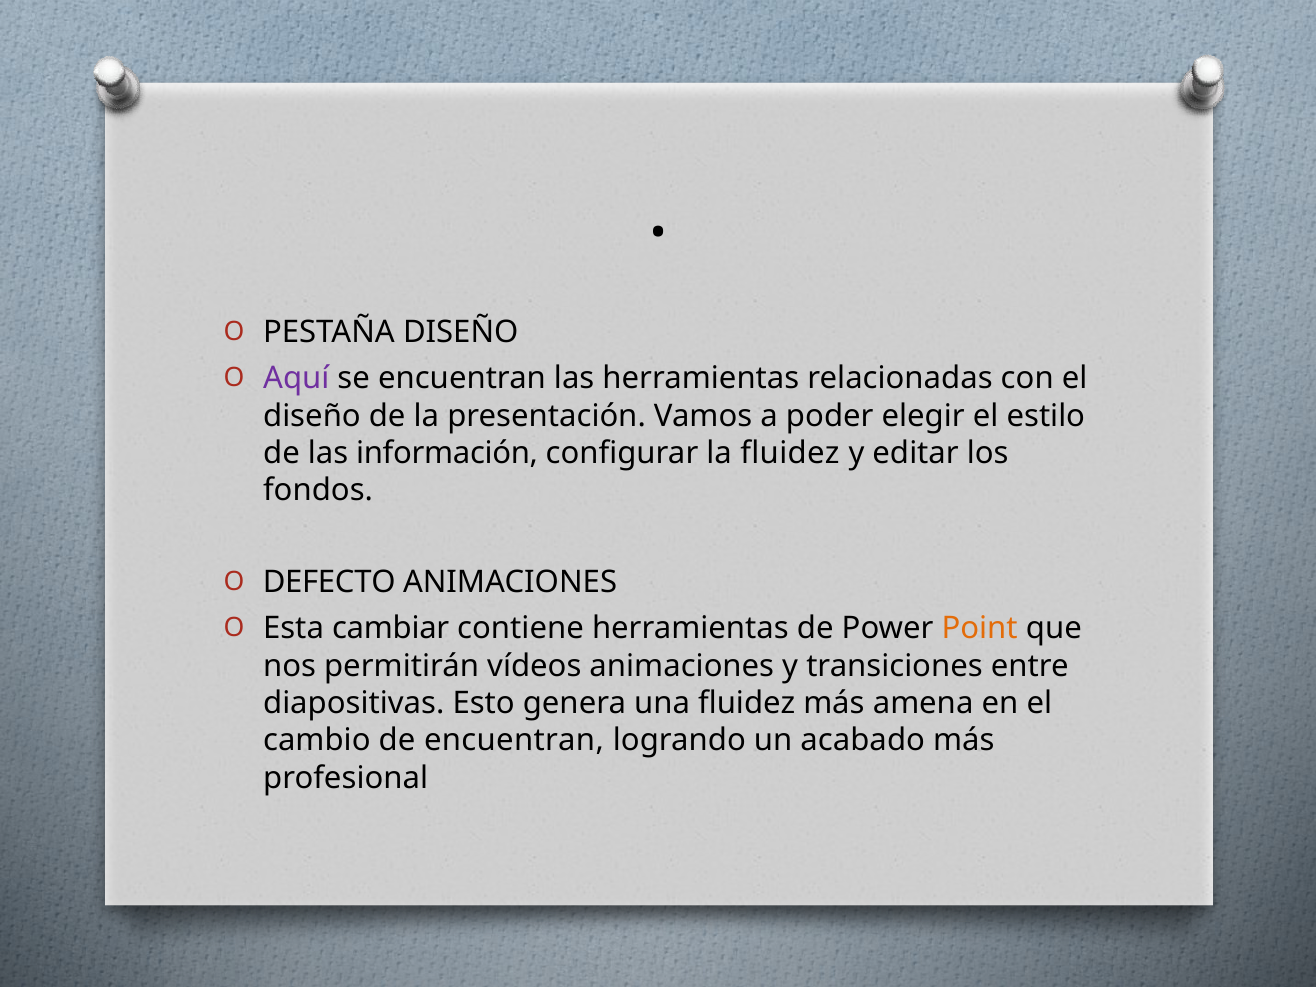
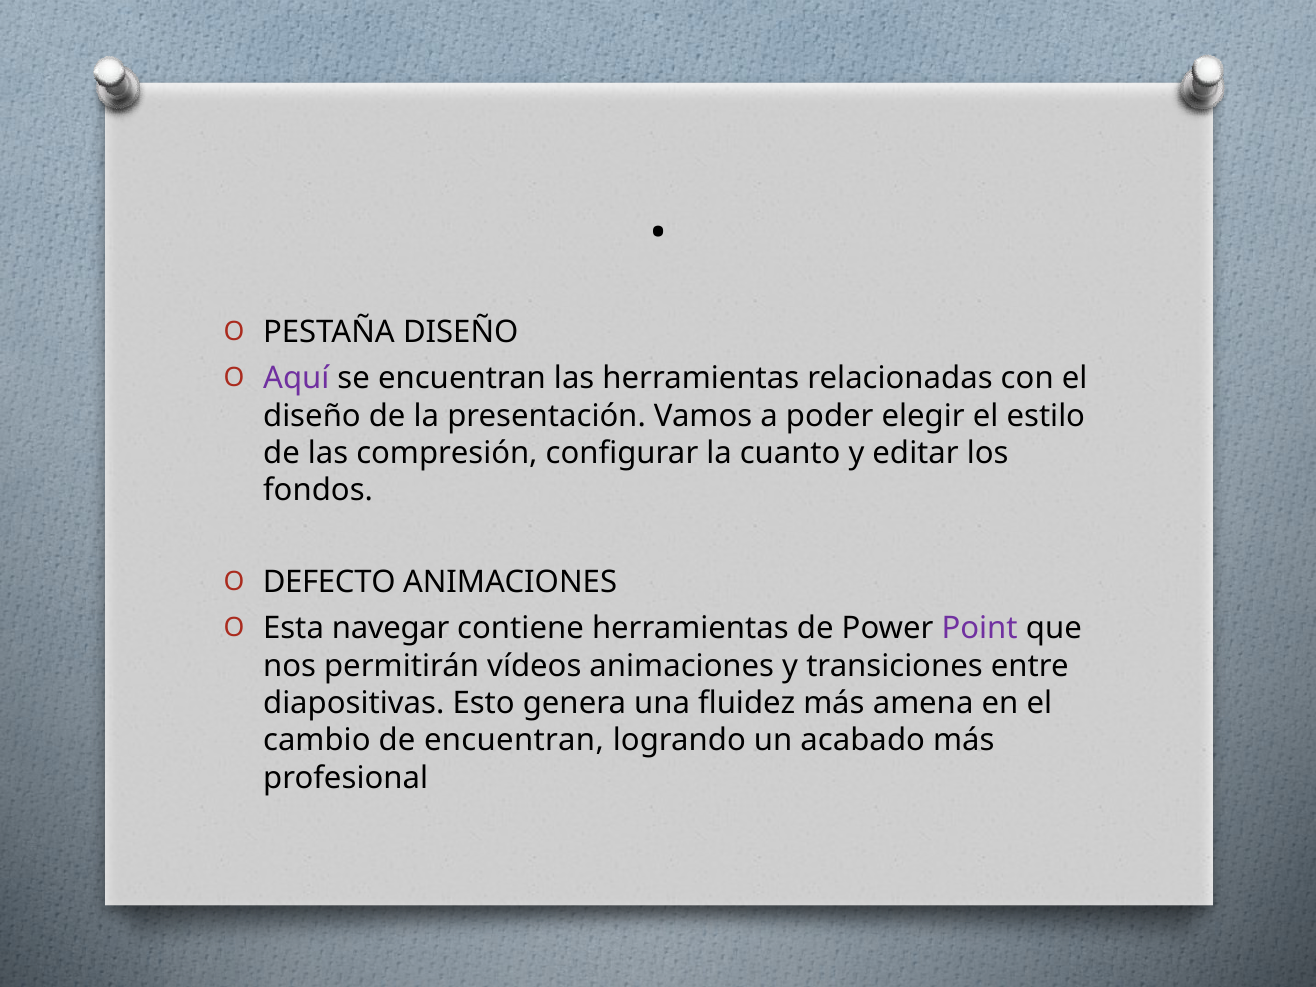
información: información -> compresión
la fluidez: fluidez -> cuanto
cambiar: cambiar -> navegar
Point colour: orange -> purple
